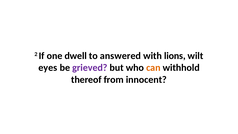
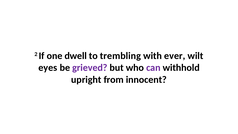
answered: answered -> trembling
lions: lions -> ever
can colour: orange -> purple
thereof: thereof -> upright
